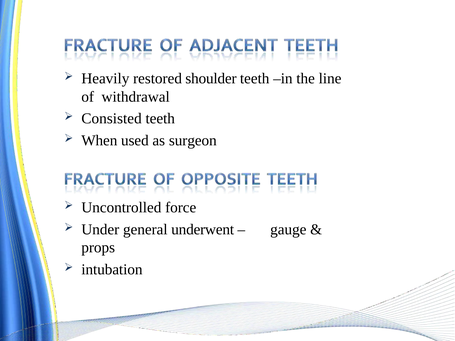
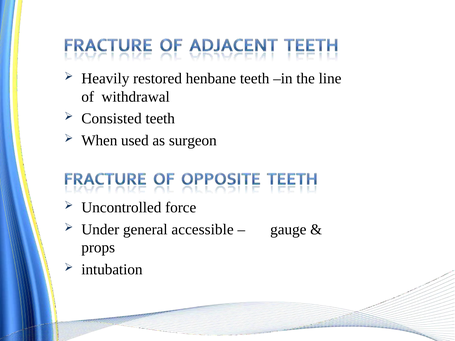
shoulder: shoulder -> henbane
underwent: underwent -> accessible
